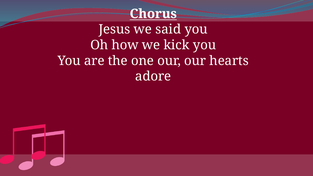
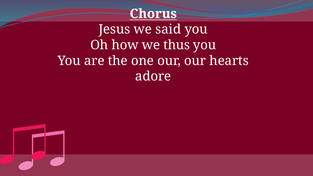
kick: kick -> thus
